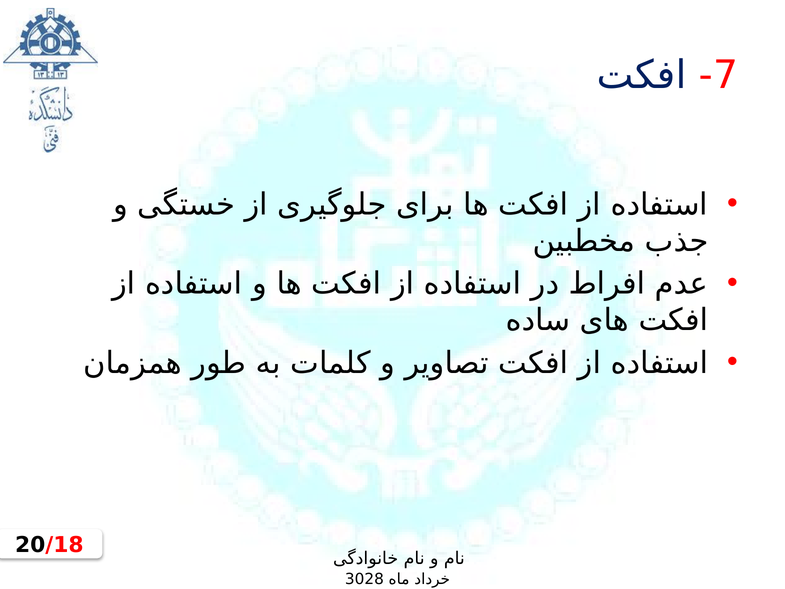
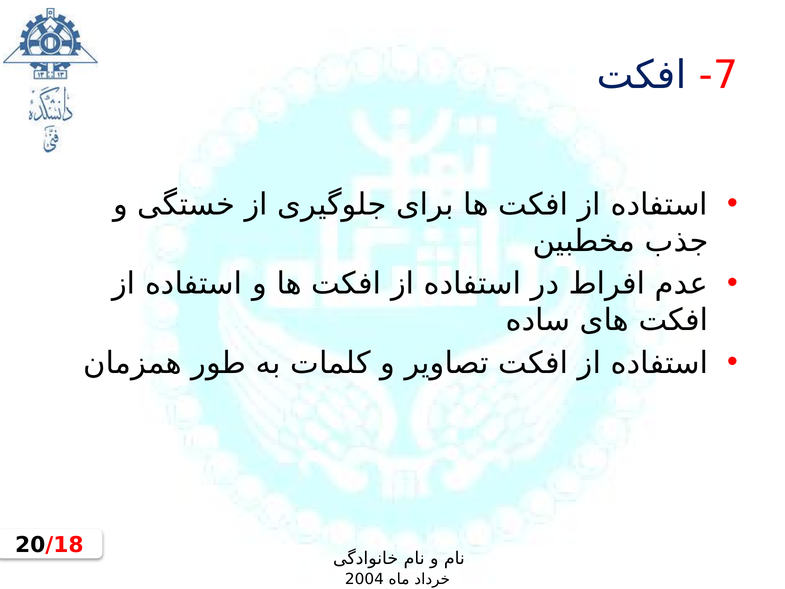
3028: 3028 -> 2004
